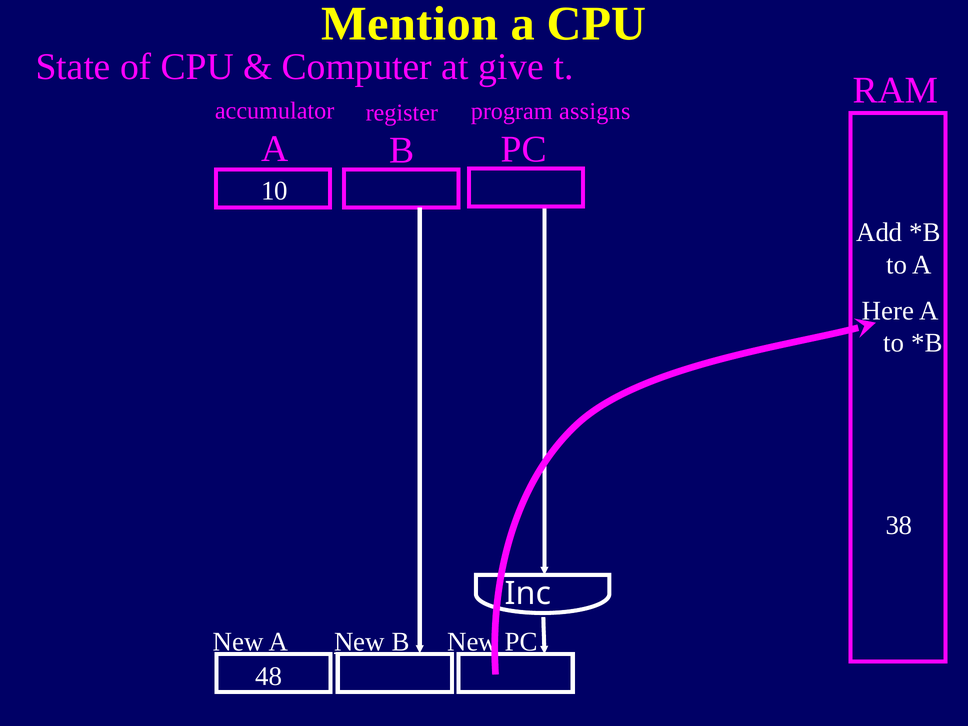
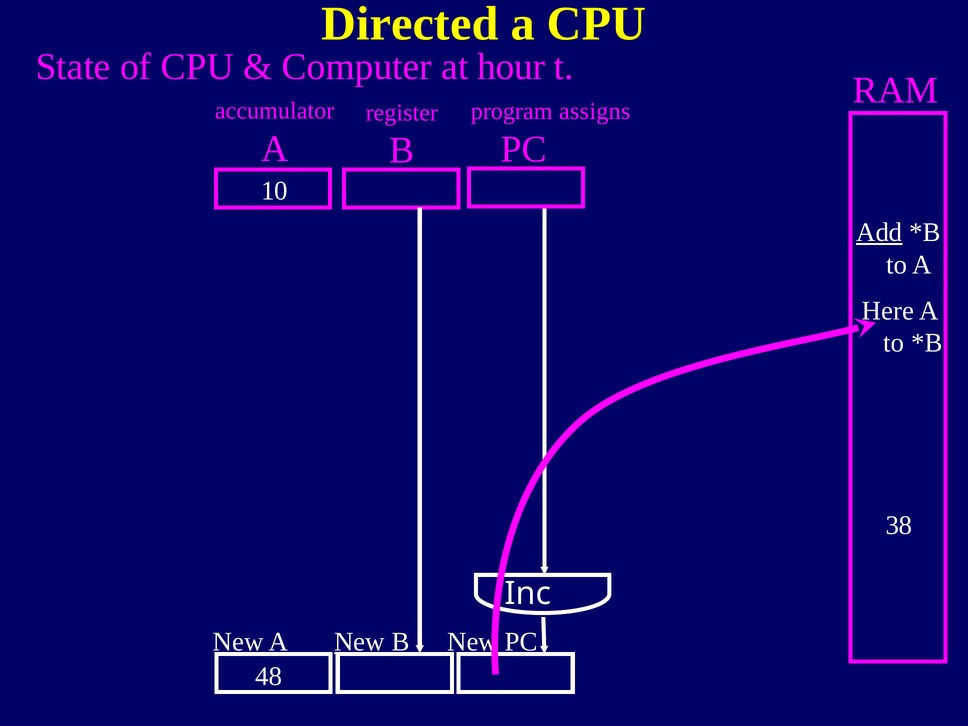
Mention: Mention -> Directed
give: give -> hour
Add underline: none -> present
